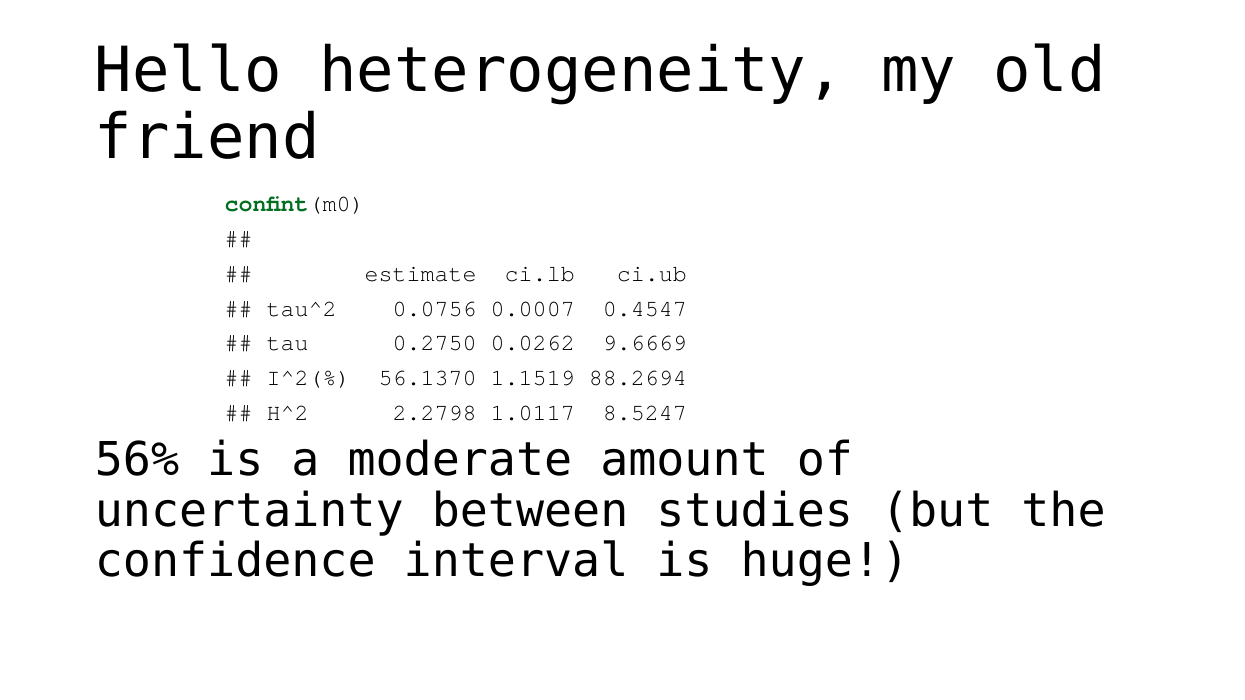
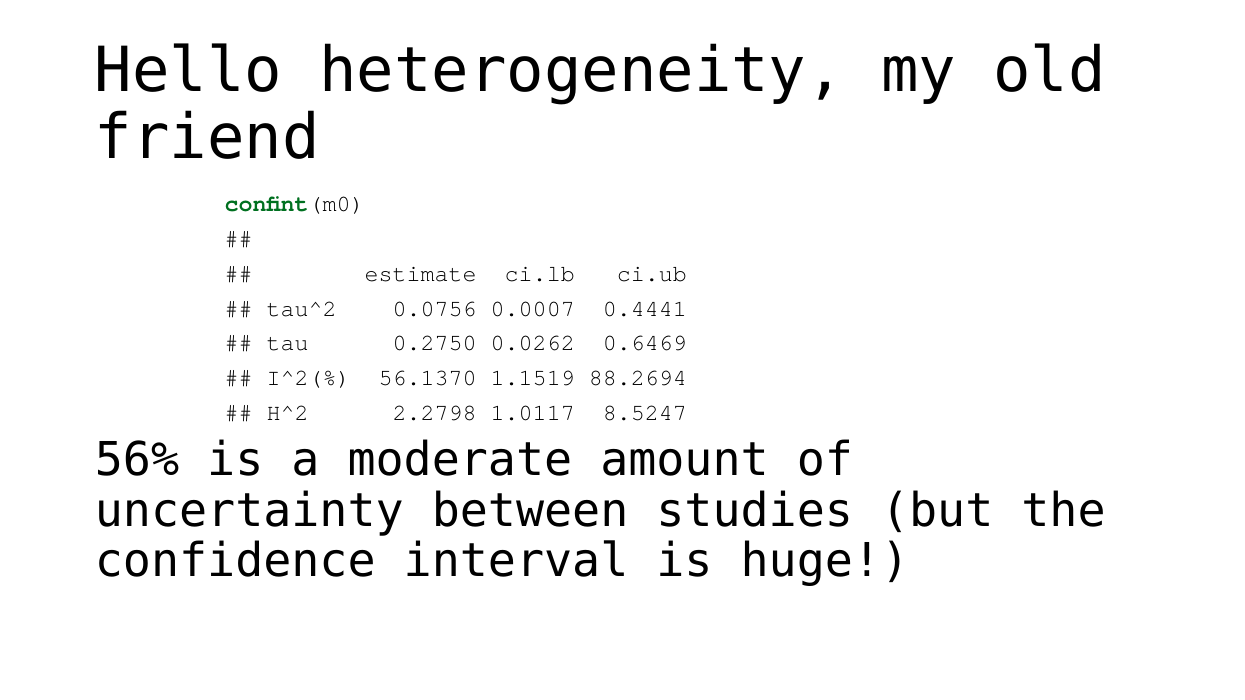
0.4547: 0.4547 -> 0.4441
9.6669: 9.6669 -> 0.6469
